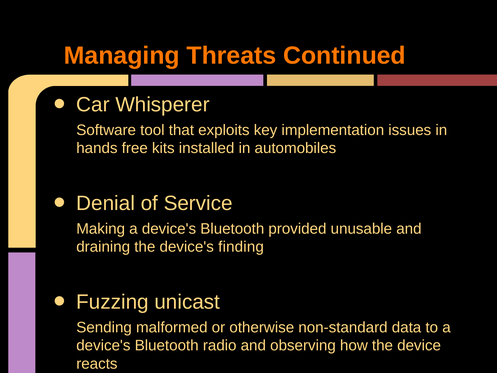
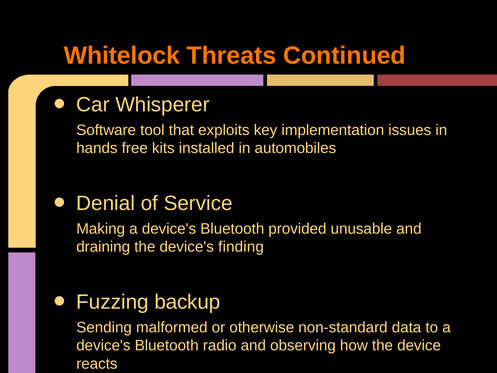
Managing: Managing -> Whitelock
unicast: unicast -> backup
